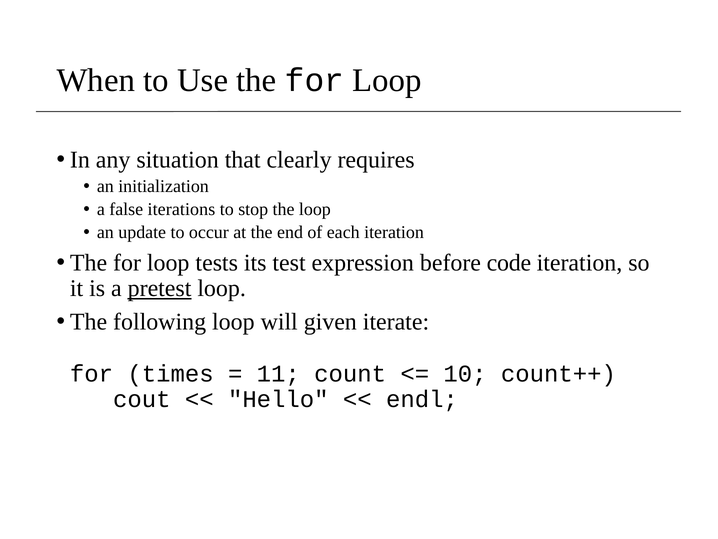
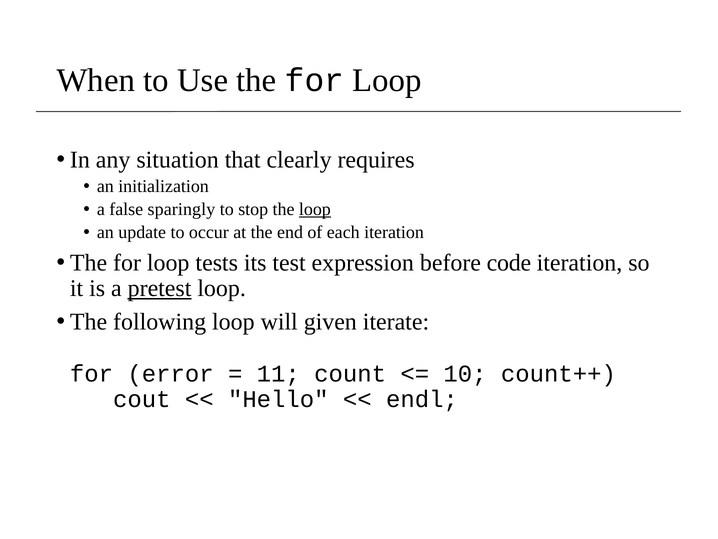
iterations: iterations -> sparingly
loop at (315, 209) underline: none -> present
times: times -> error
